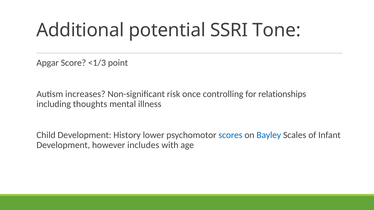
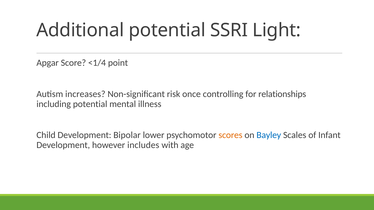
Tone: Tone -> Light
<1/3: <1/3 -> <1/4
including thoughts: thoughts -> potential
History: History -> Bipolar
scores colour: blue -> orange
